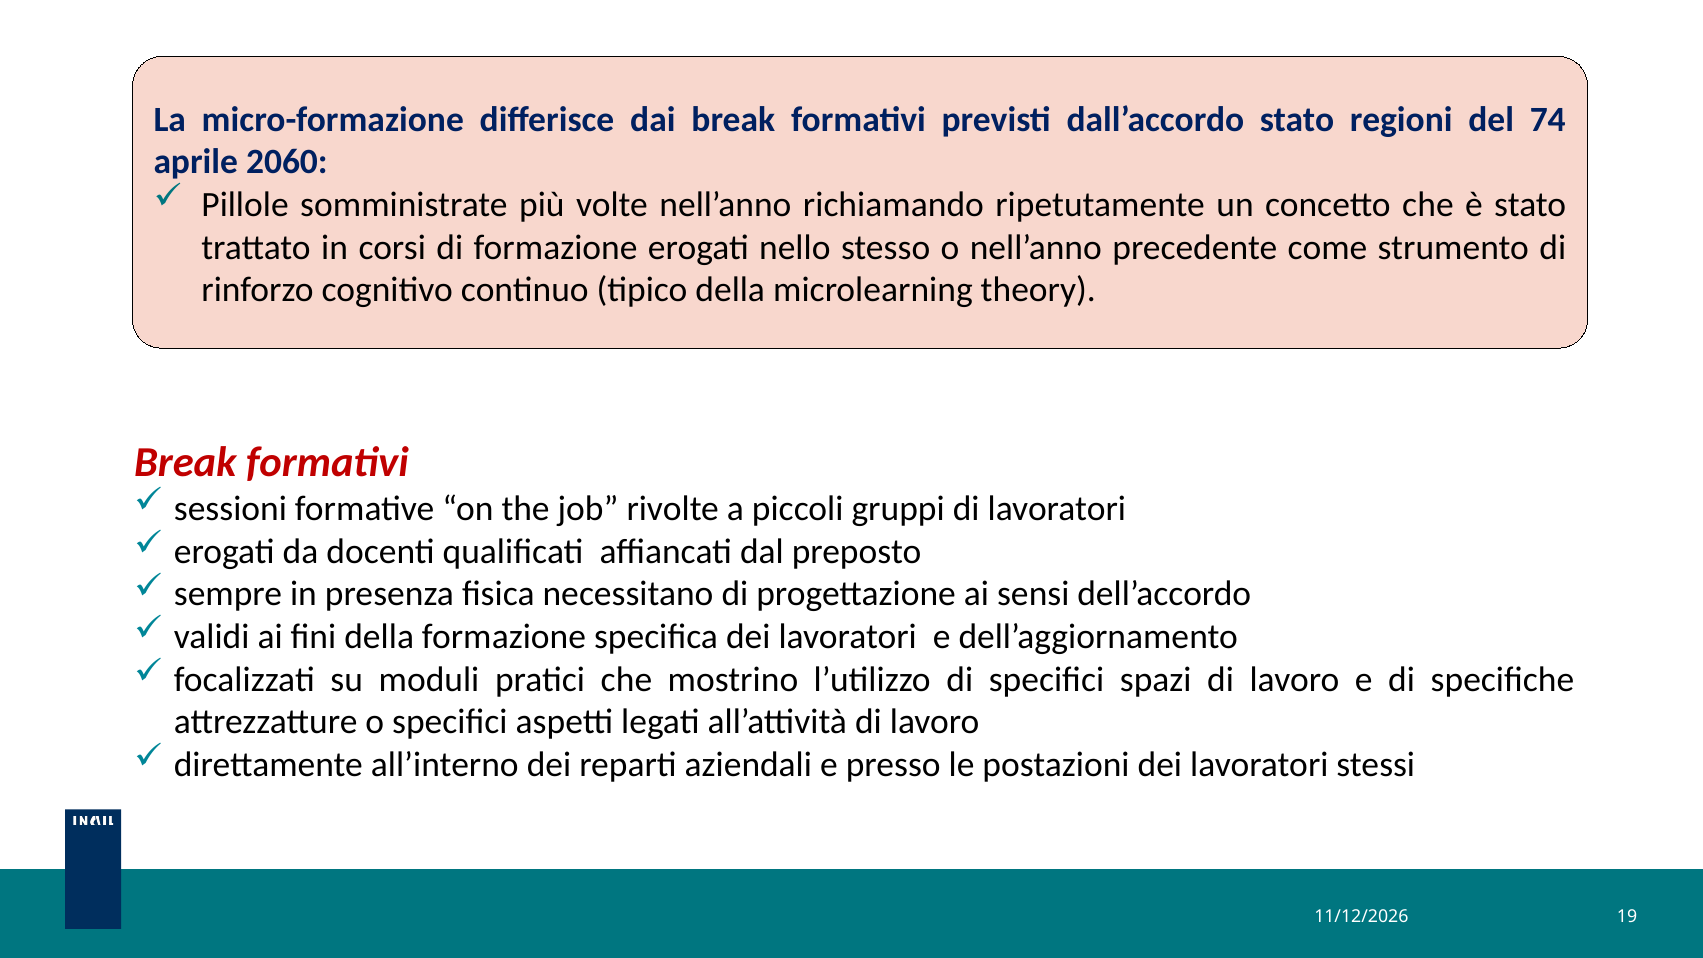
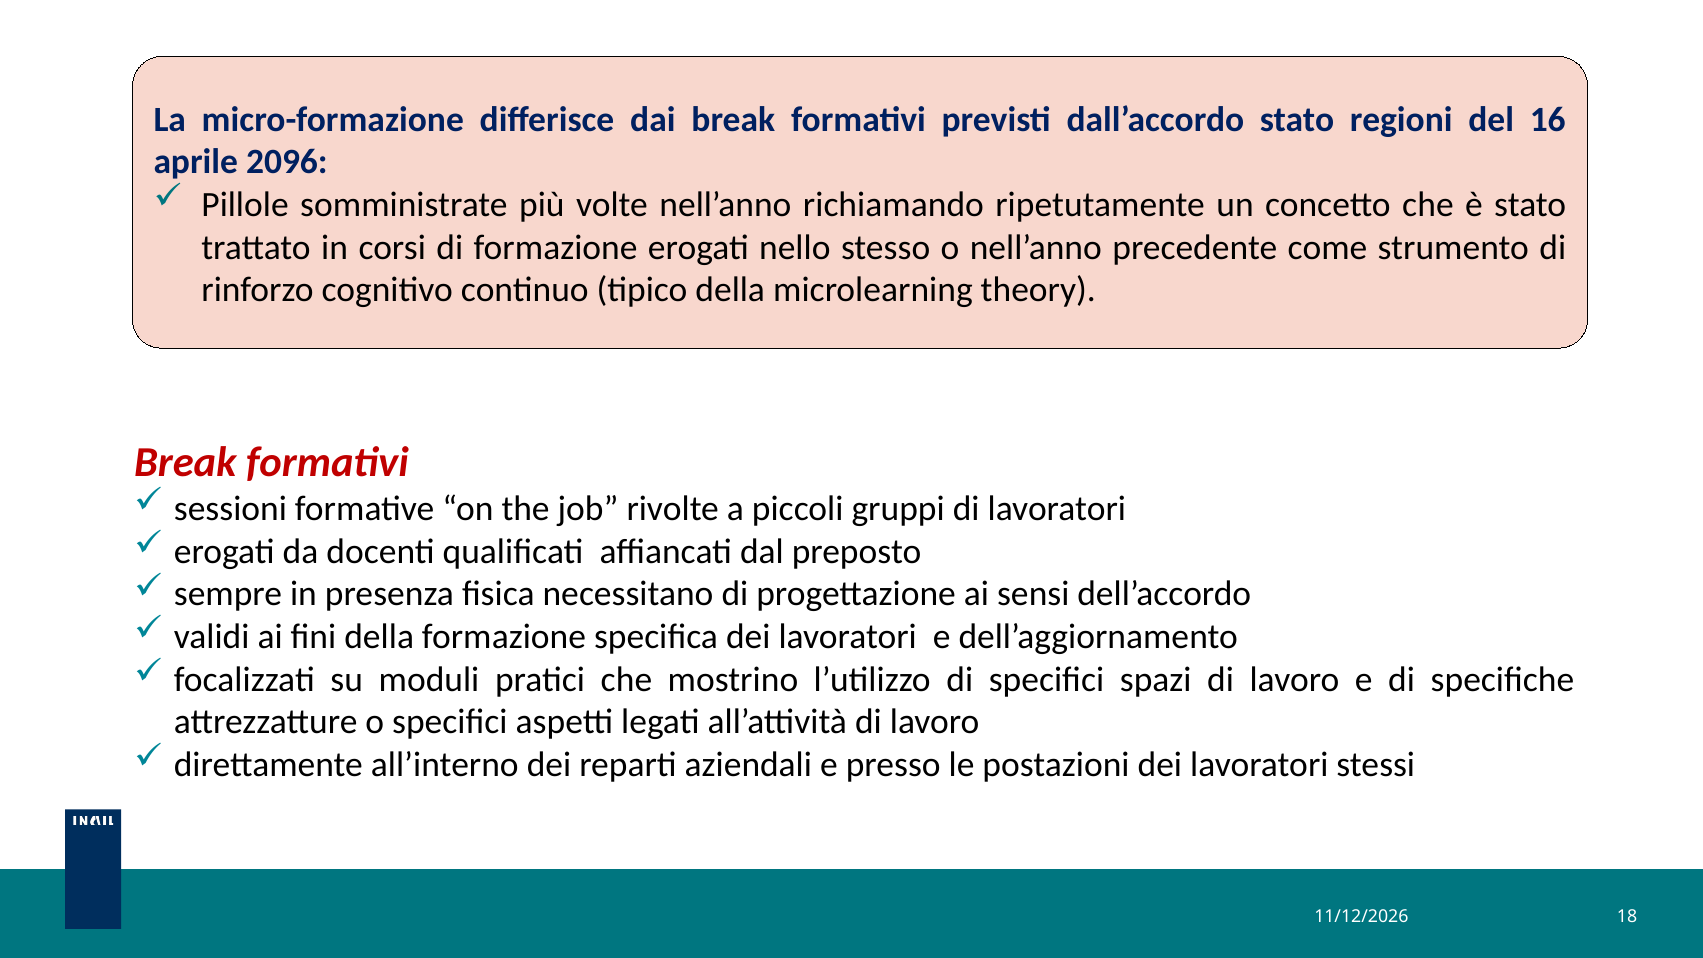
74: 74 -> 16
2060: 2060 -> 2096
19: 19 -> 18
